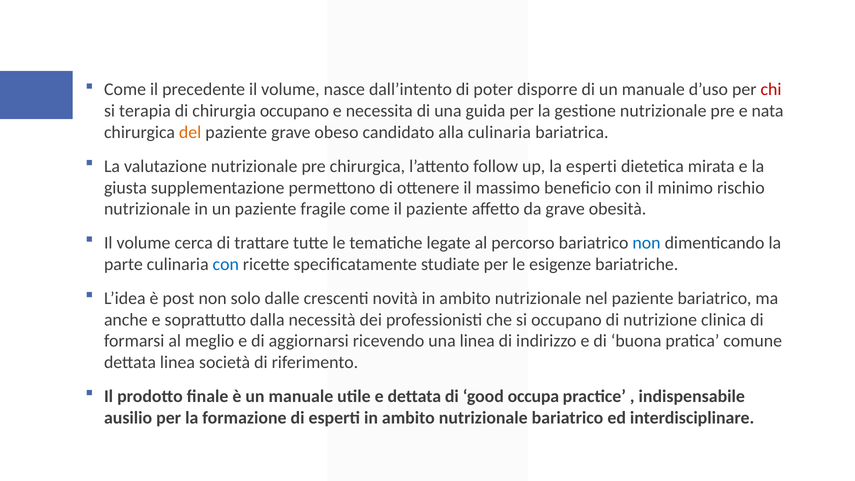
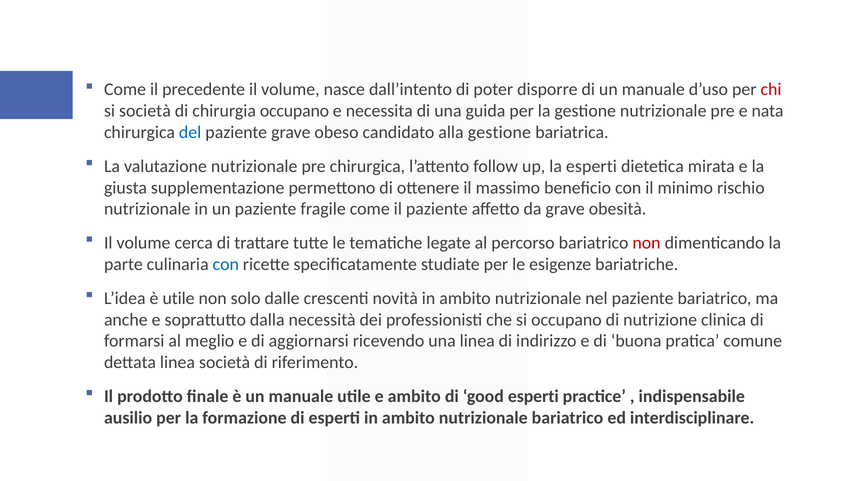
si terapia: terapia -> società
del colour: orange -> blue
alla culinaria: culinaria -> gestione
non at (646, 243) colour: blue -> red
è post: post -> utile
e dettata: dettata -> ambito
good occupa: occupa -> esperti
